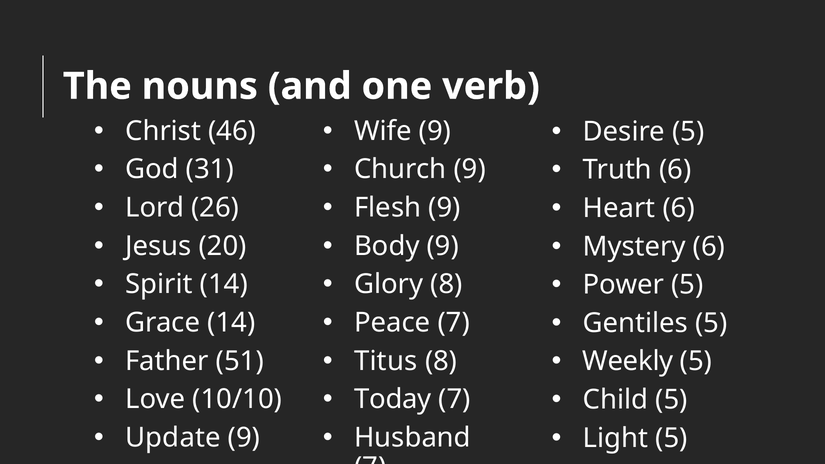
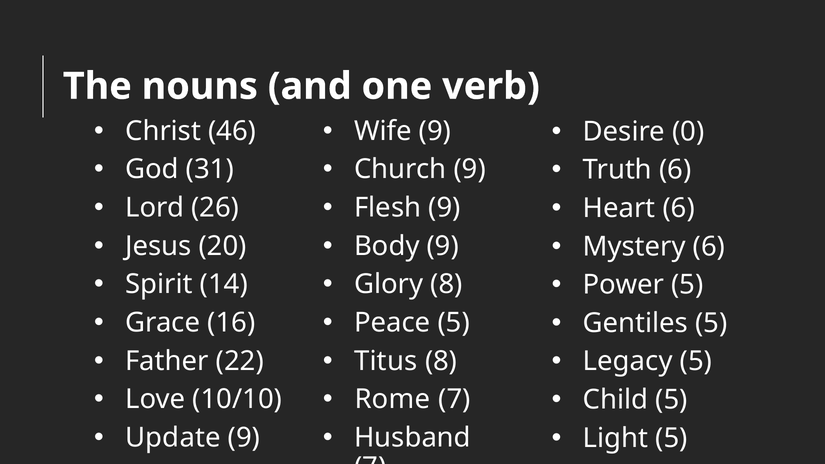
Desire 5: 5 -> 0
Grace 14: 14 -> 16
Peace 7: 7 -> 5
51: 51 -> 22
Weekly: Weekly -> Legacy
Today: Today -> Rome
